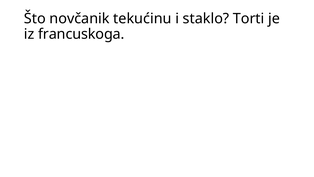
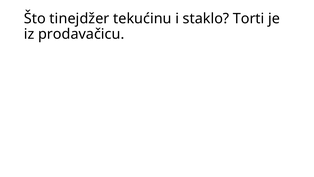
novčanik: novčanik -> tinejdžer
francuskoga: francuskoga -> prodavačicu
